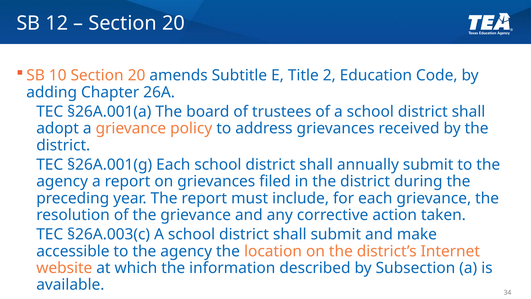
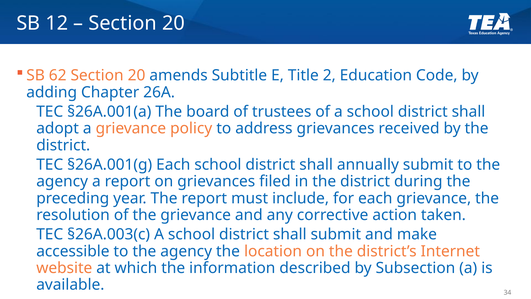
10: 10 -> 62
